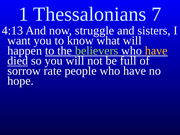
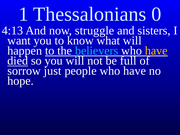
7: 7 -> 0
believers colour: light green -> light blue
rate: rate -> just
